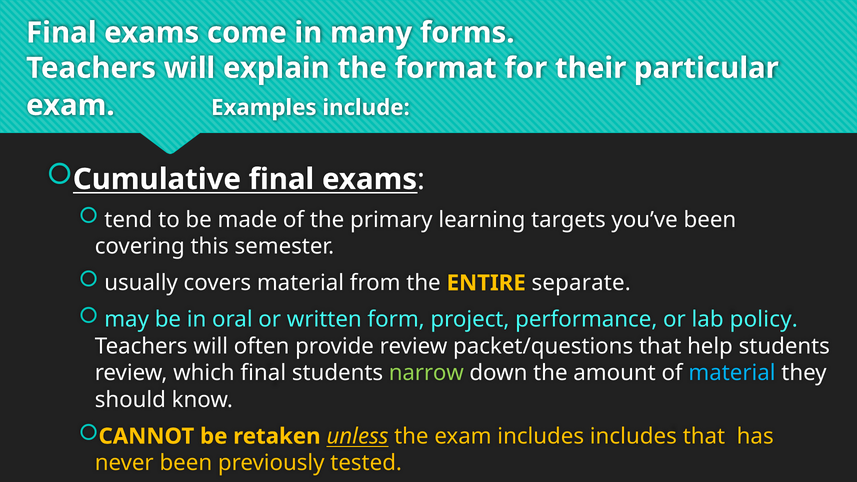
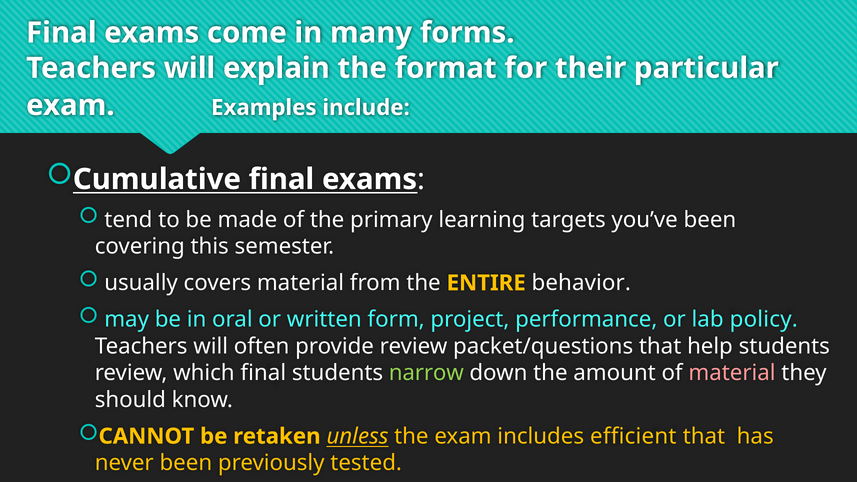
separate: separate -> behavior
material at (732, 373) colour: light blue -> pink
includes includes: includes -> efficient
